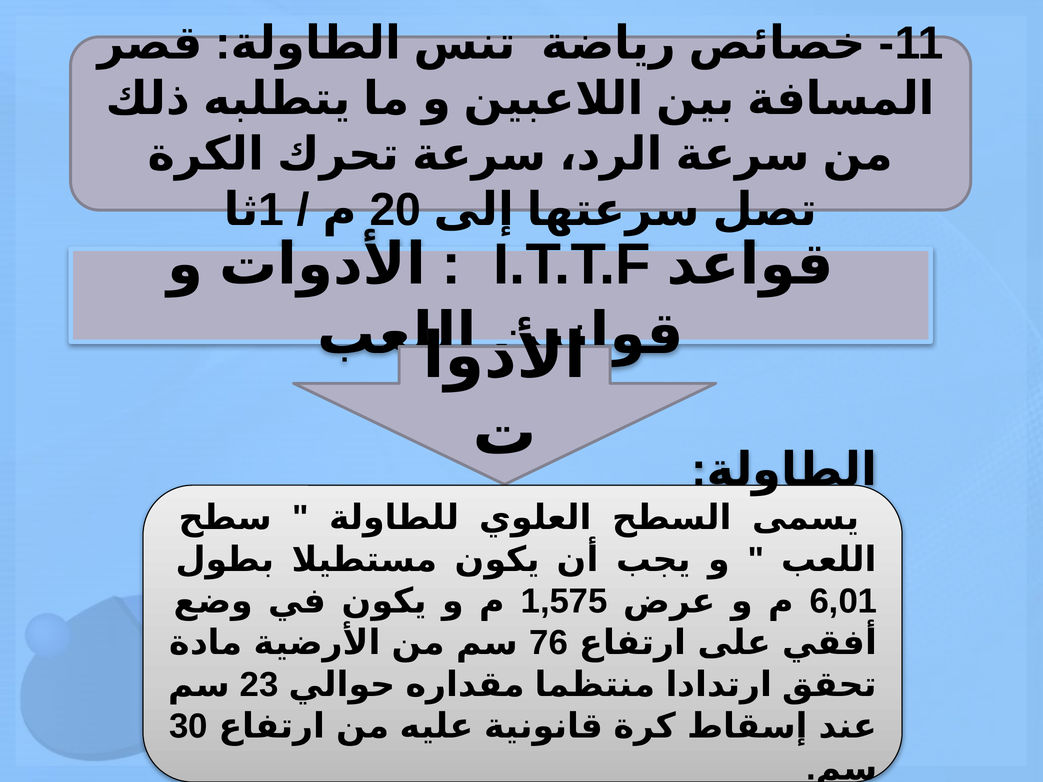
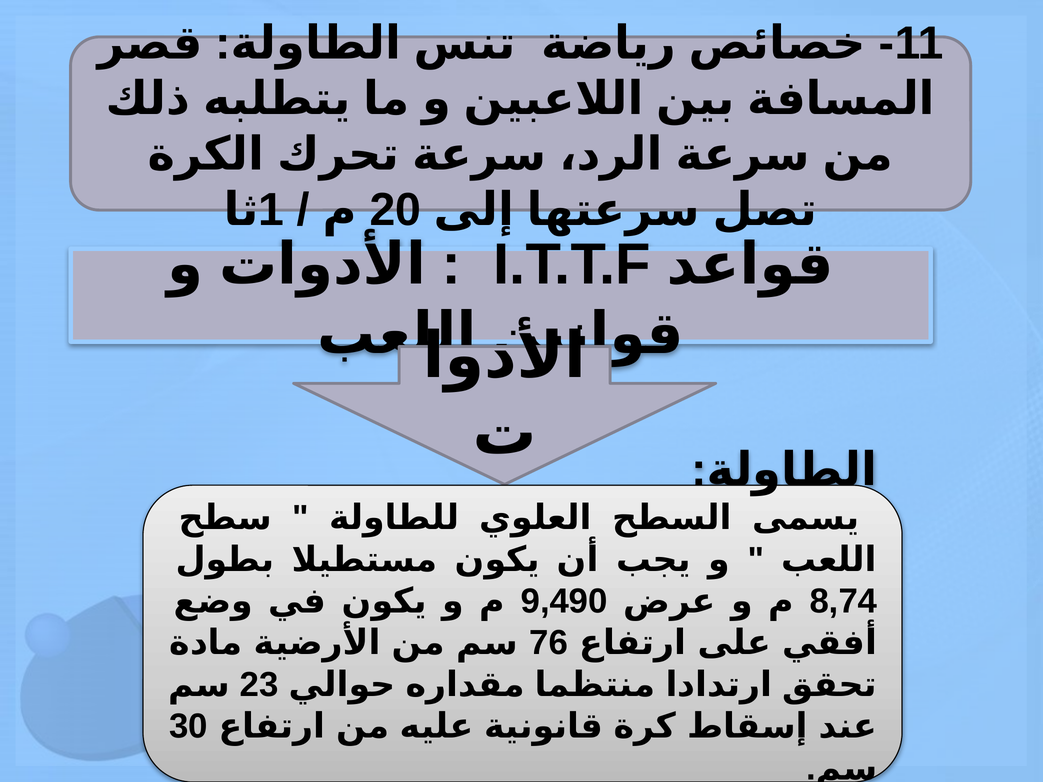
1,575: 1,575 -> 9,490
6,01: 6,01 -> 8,74
